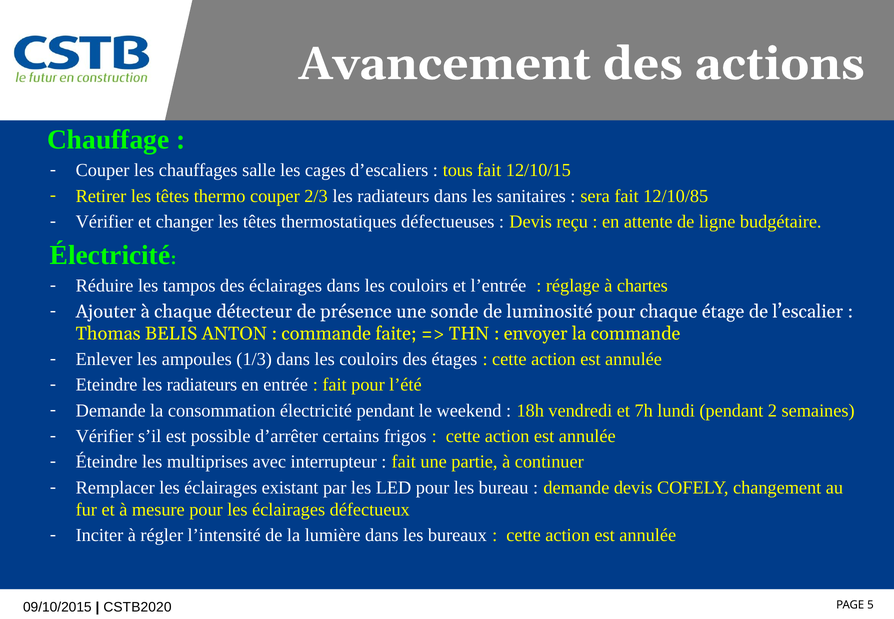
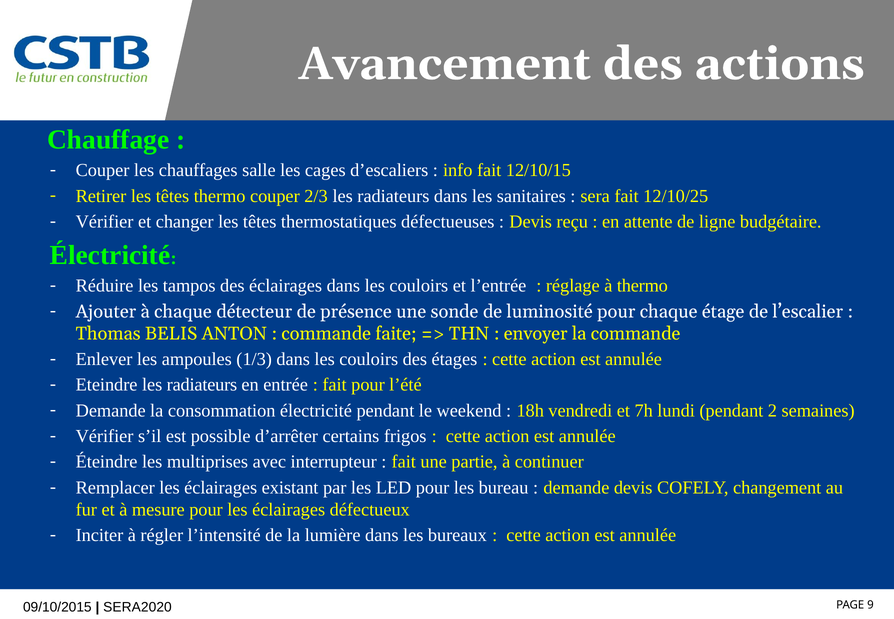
tous: tous -> info
12/10/85: 12/10/85 -> 12/10/25
à chartes: chartes -> thermo
CSTB2020: CSTB2020 -> SERA2020
5: 5 -> 9
